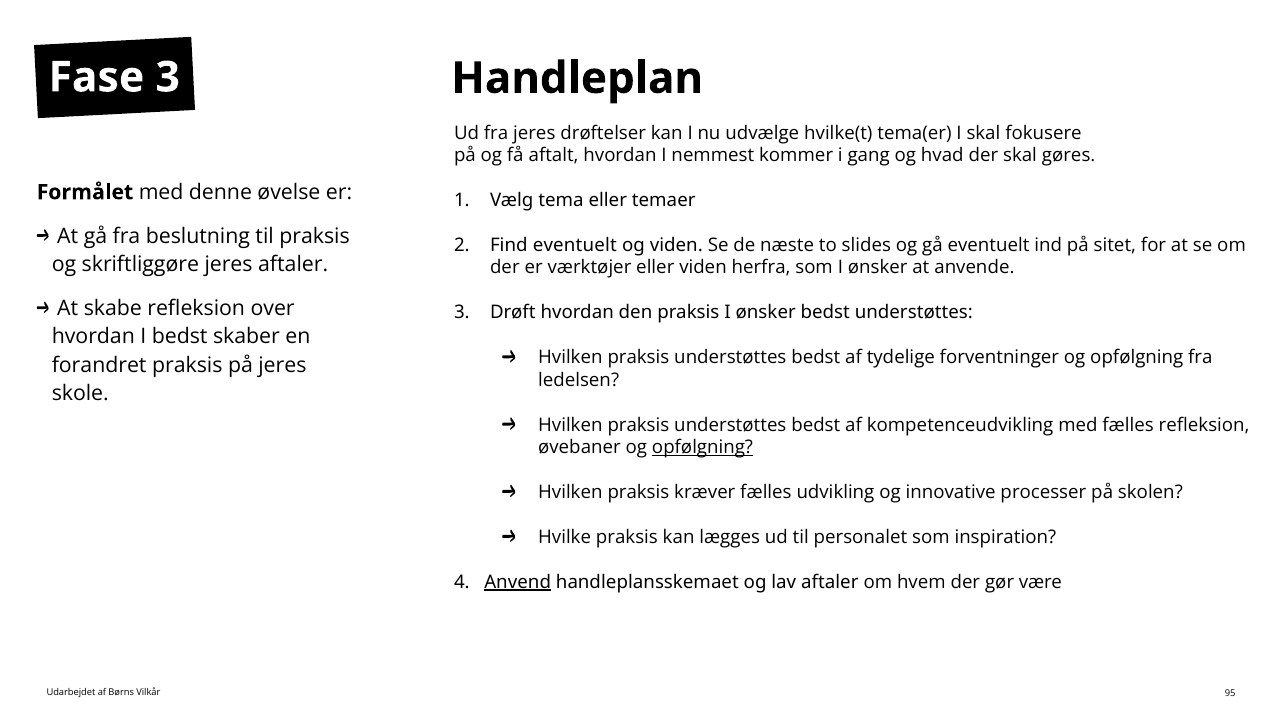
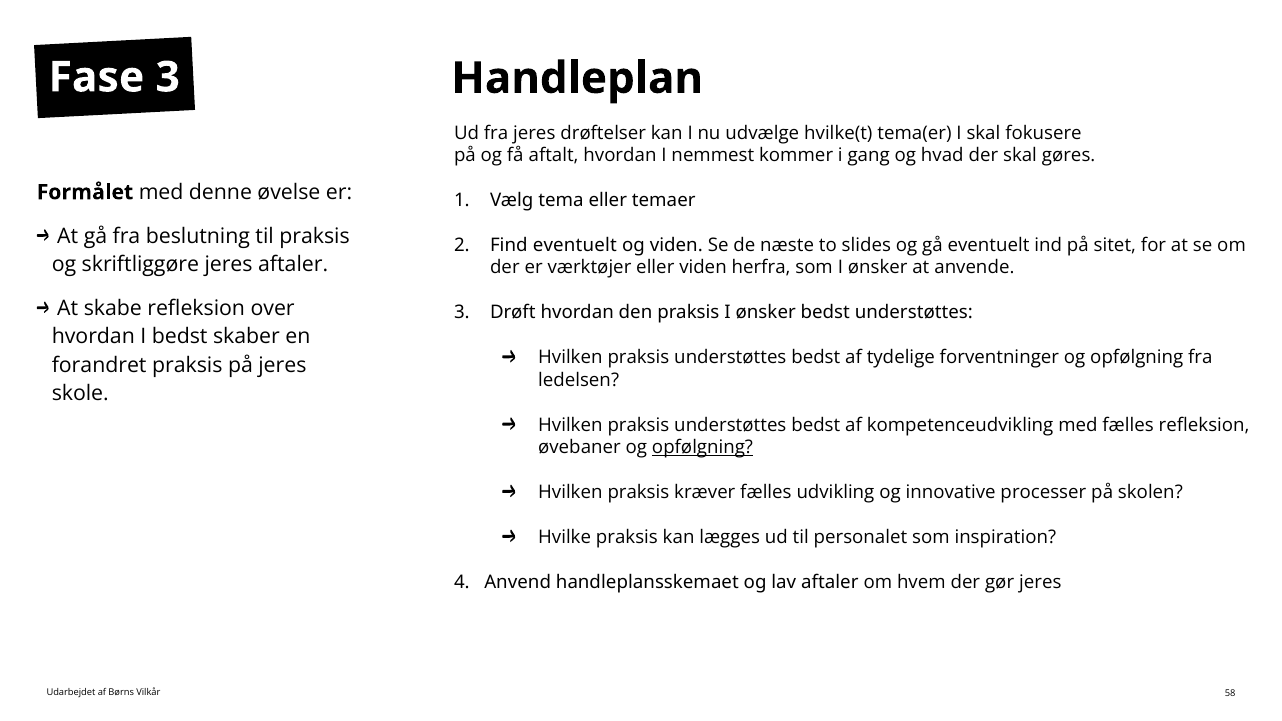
Anvend underline: present -> none
gør være: være -> jeres
95: 95 -> 58
